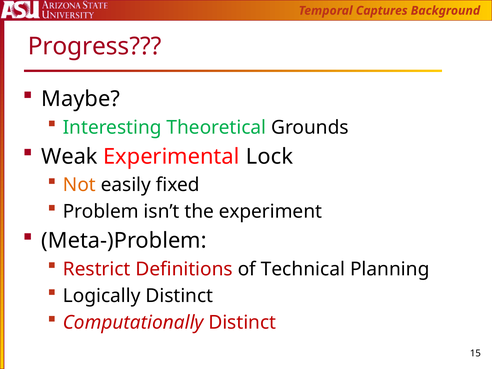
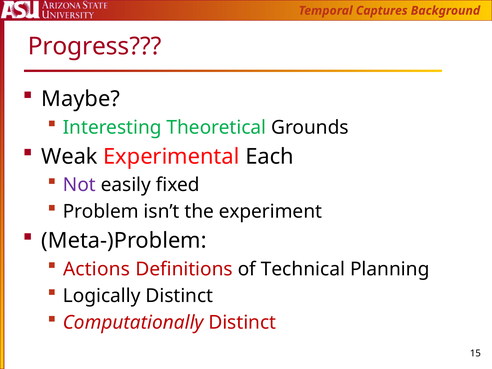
Lock: Lock -> Each
Not colour: orange -> purple
Restrict: Restrict -> Actions
